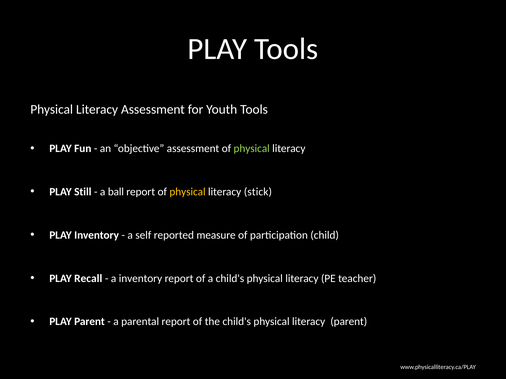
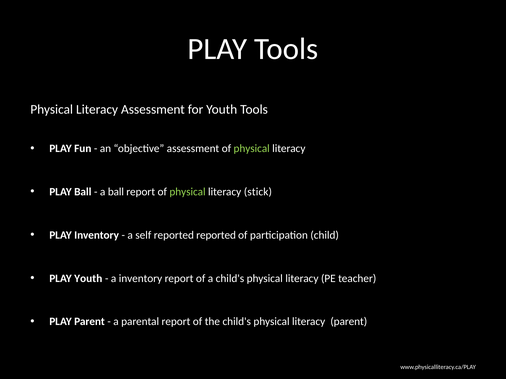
PLAY Still: Still -> Ball
physical at (188, 192) colour: yellow -> light green
reported measure: measure -> reported
PLAY Recall: Recall -> Youth
